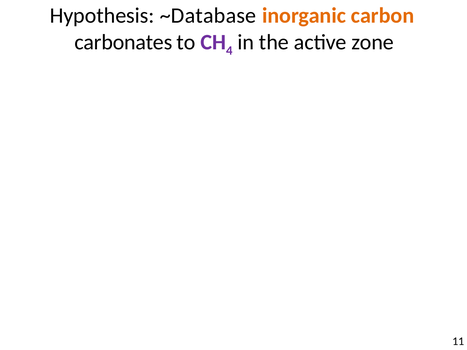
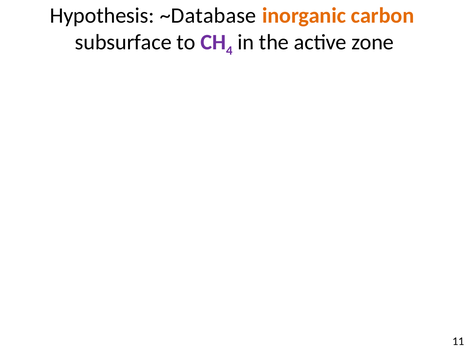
carbonates: carbonates -> subsurface
